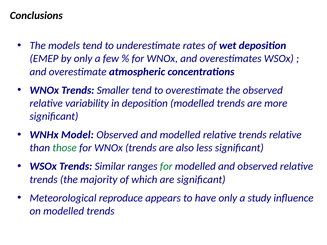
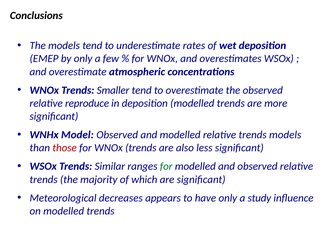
variability: variability -> reproduce
trends relative: relative -> models
those colour: green -> red
reproduce: reproduce -> decreases
